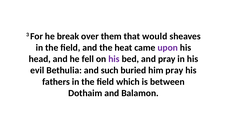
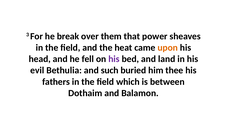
would: would -> power
upon colour: purple -> orange
and pray: pray -> land
him pray: pray -> thee
